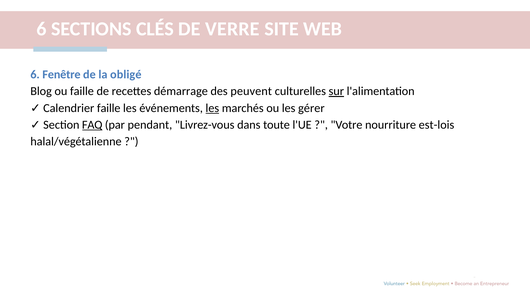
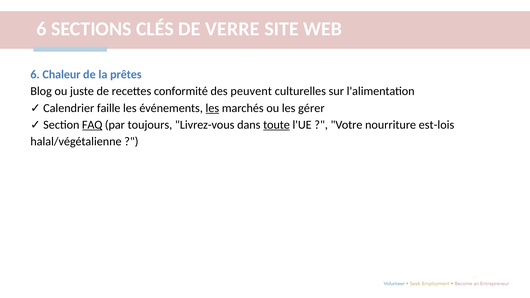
Fenêtre: Fenêtre -> Chaleur
obligé: obligé -> prêtes
ou faille: faille -> juste
démarrage: démarrage -> conformité
sur underline: present -> none
pendant: pendant -> toujours
toute underline: none -> present
